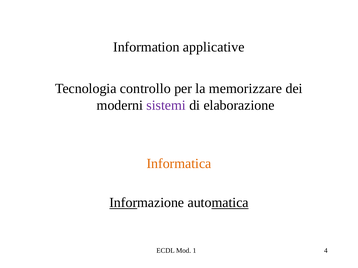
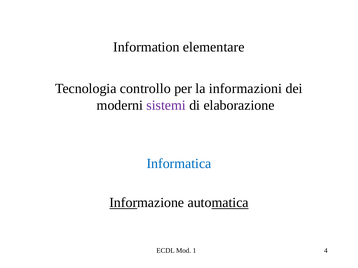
applicative: applicative -> elementare
memorizzare: memorizzare -> informazioni
Informatica colour: orange -> blue
